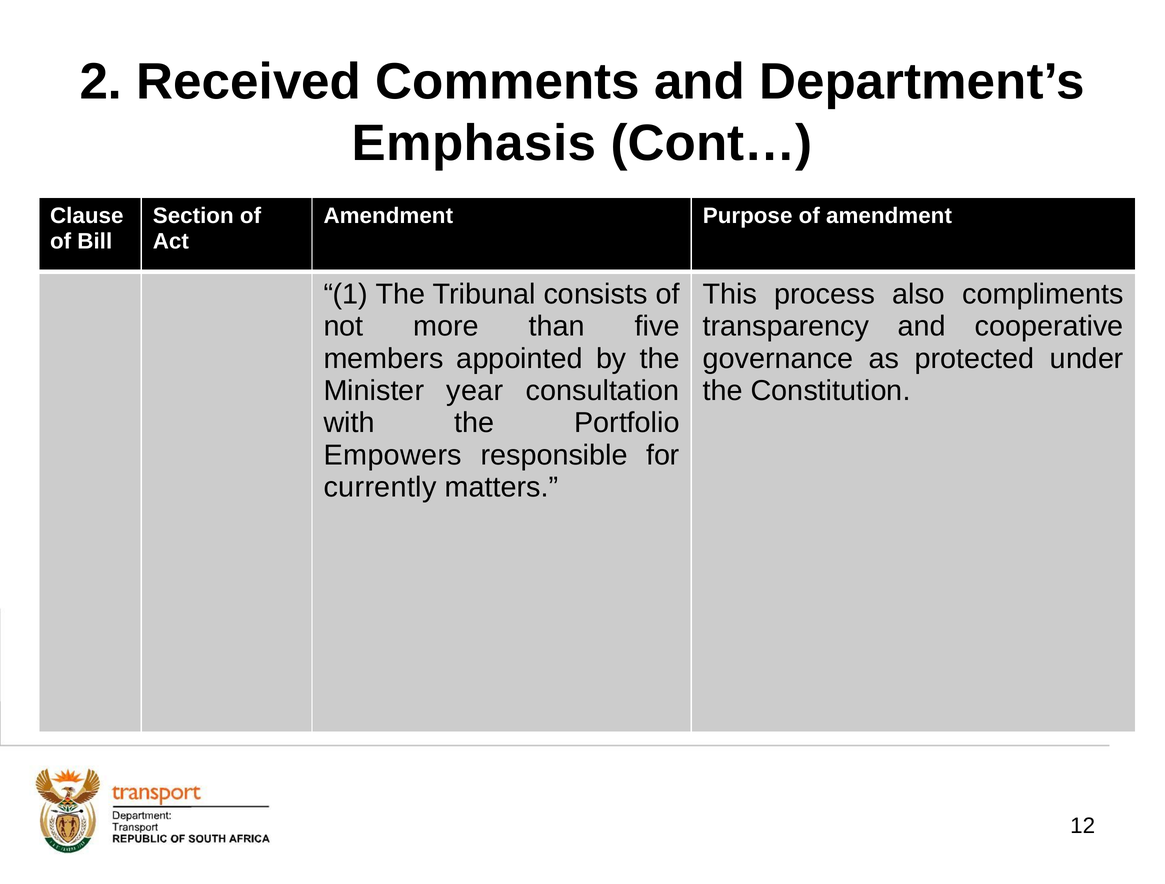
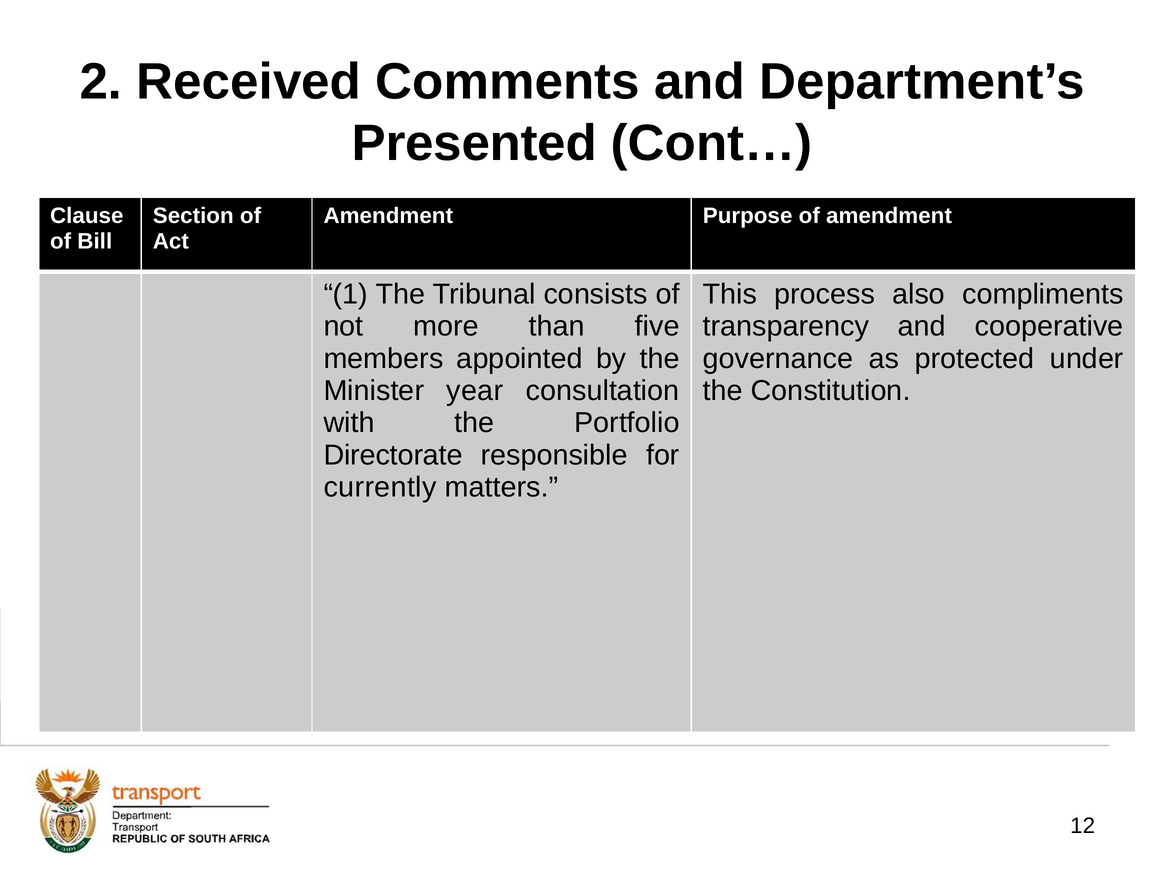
Emphasis: Emphasis -> Presented
Empowers: Empowers -> Directorate
